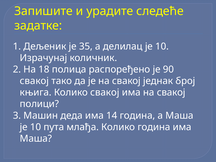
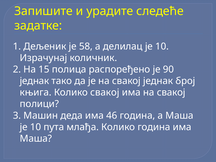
35: 35 -> 58
18: 18 -> 15
свакој at (34, 81): свакој -> једнак
14: 14 -> 46
